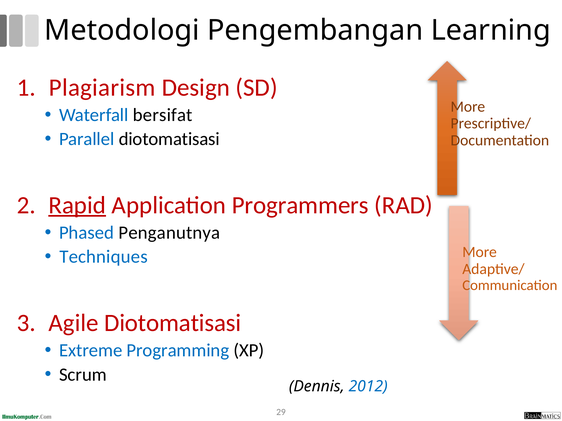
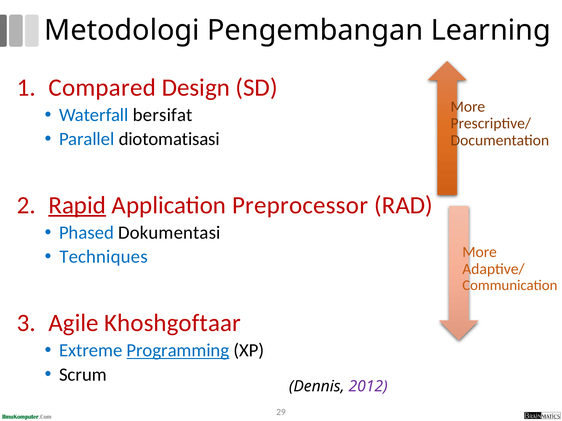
Plagiarism: Plagiarism -> Compared
Programmers: Programmers -> Preprocessor
Penganutnya: Penganutnya -> Dokumentasi
Agile Diotomatisasi: Diotomatisasi -> Khoshgoftaar
Programming underline: none -> present
2012 colour: blue -> purple
